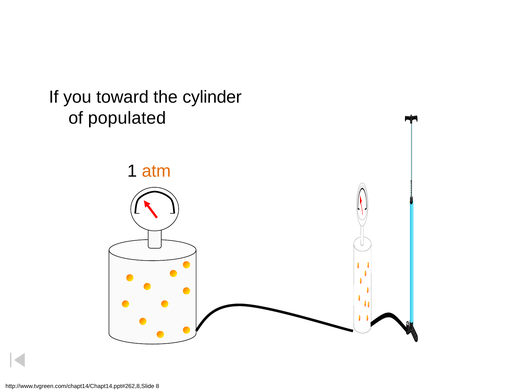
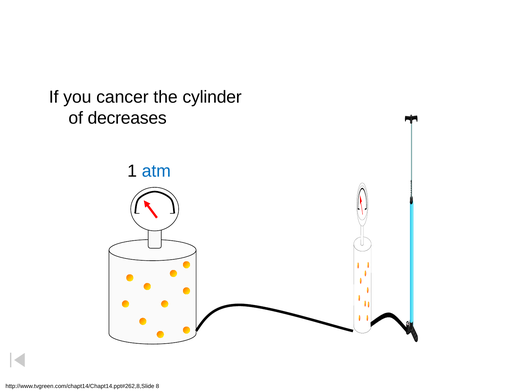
toward: toward -> cancer
populated: populated -> decreases
atm colour: orange -> blue
